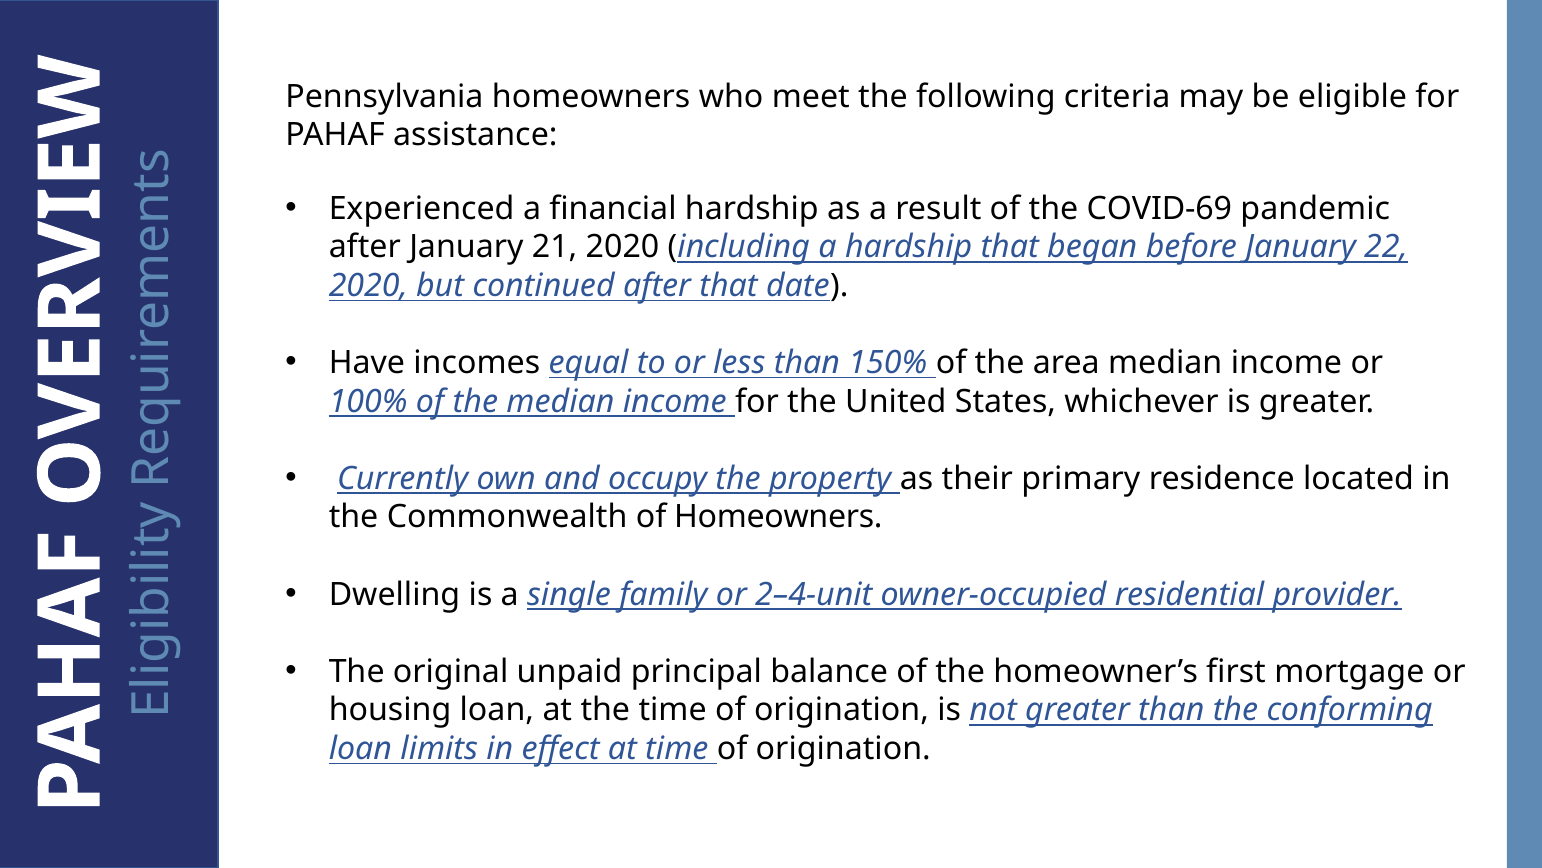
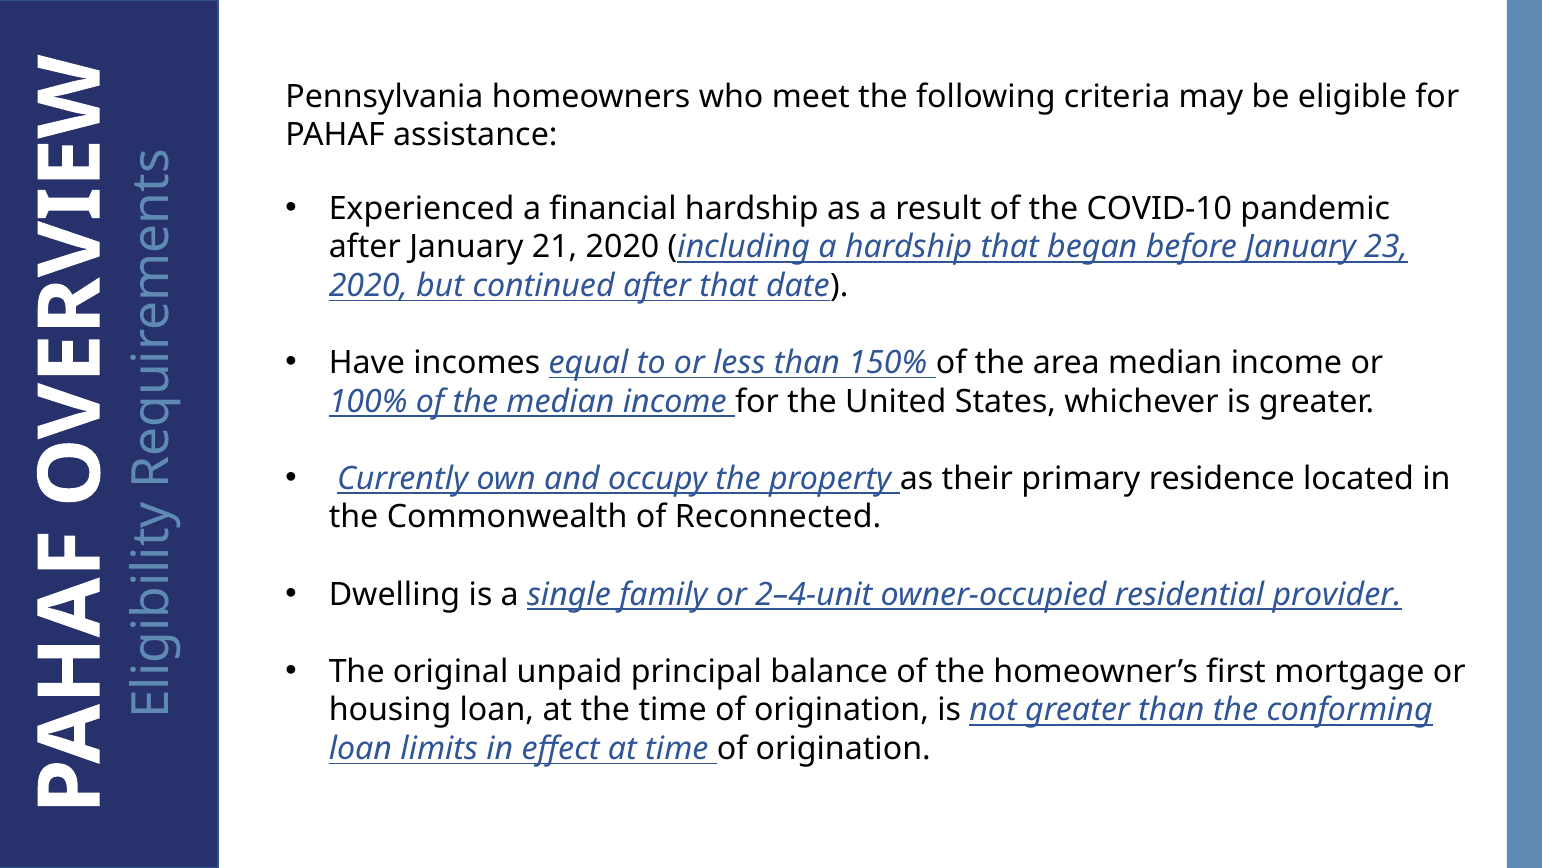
COVID-69: COVID-69 -> COVID-10
22: 22 -> 23
of Homeowners: Homeowners -> Reconnected
